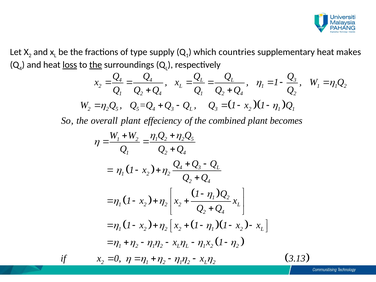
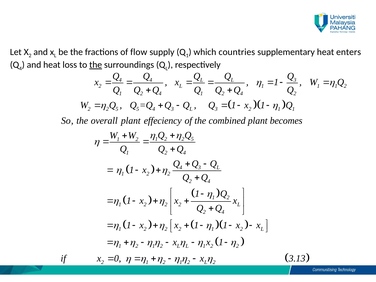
type: type -> flow
makes: makes -> enters
loss underline: present -> none
